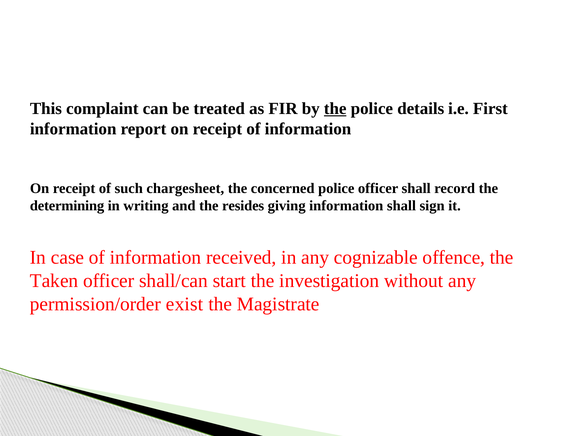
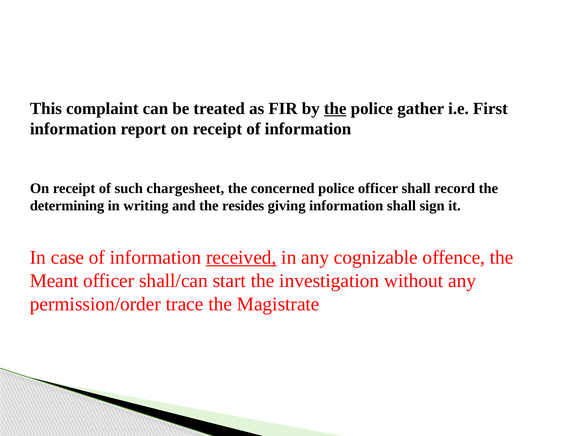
details: details -> gather
received underline: none -> present
Taken: Taken -> Meant
exist: exist -> trace
